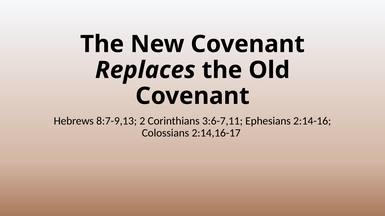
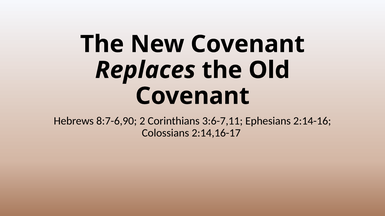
8:7-9,13: 8:7-9,13 -> 8:7-6,90
